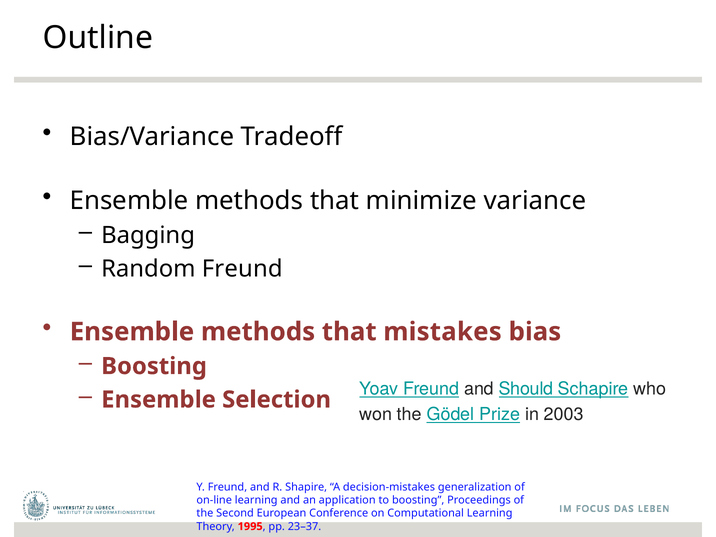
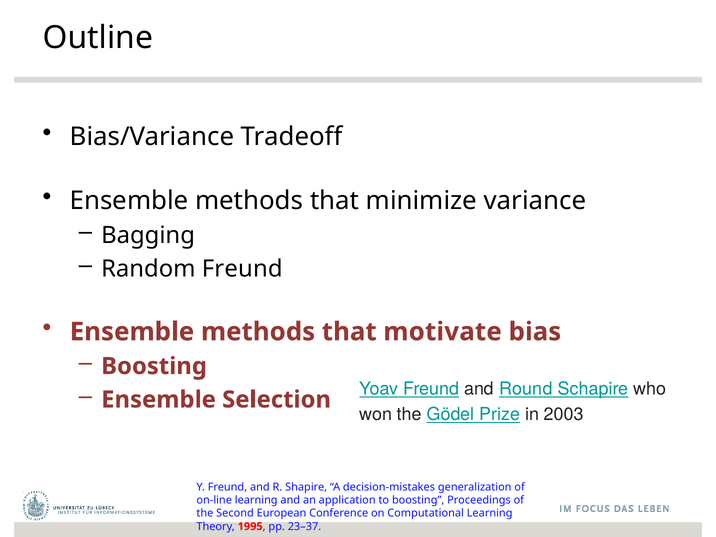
mistakes: mistakes -> motivate
Should: Should -> Round
